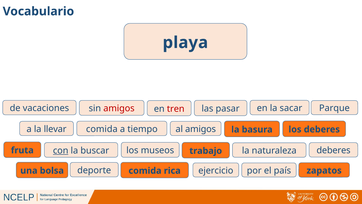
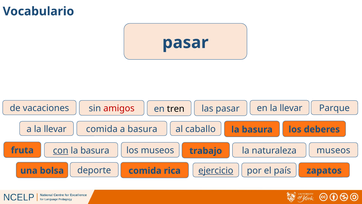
playa at (185, 42): playa -> pasar
en la sacar: sacar -> llevar
tren colour: red -> black
a tiempo: tiempo -> basura
al amigos: amigos -> caballo
buscar at (95, 150): buscar -> basura
naturaleza deberes: deberes -> museos
ejercicio underline: none -> present
